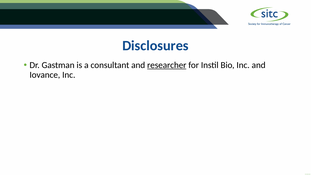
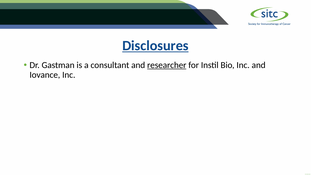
Disclosures underline: none -> present
